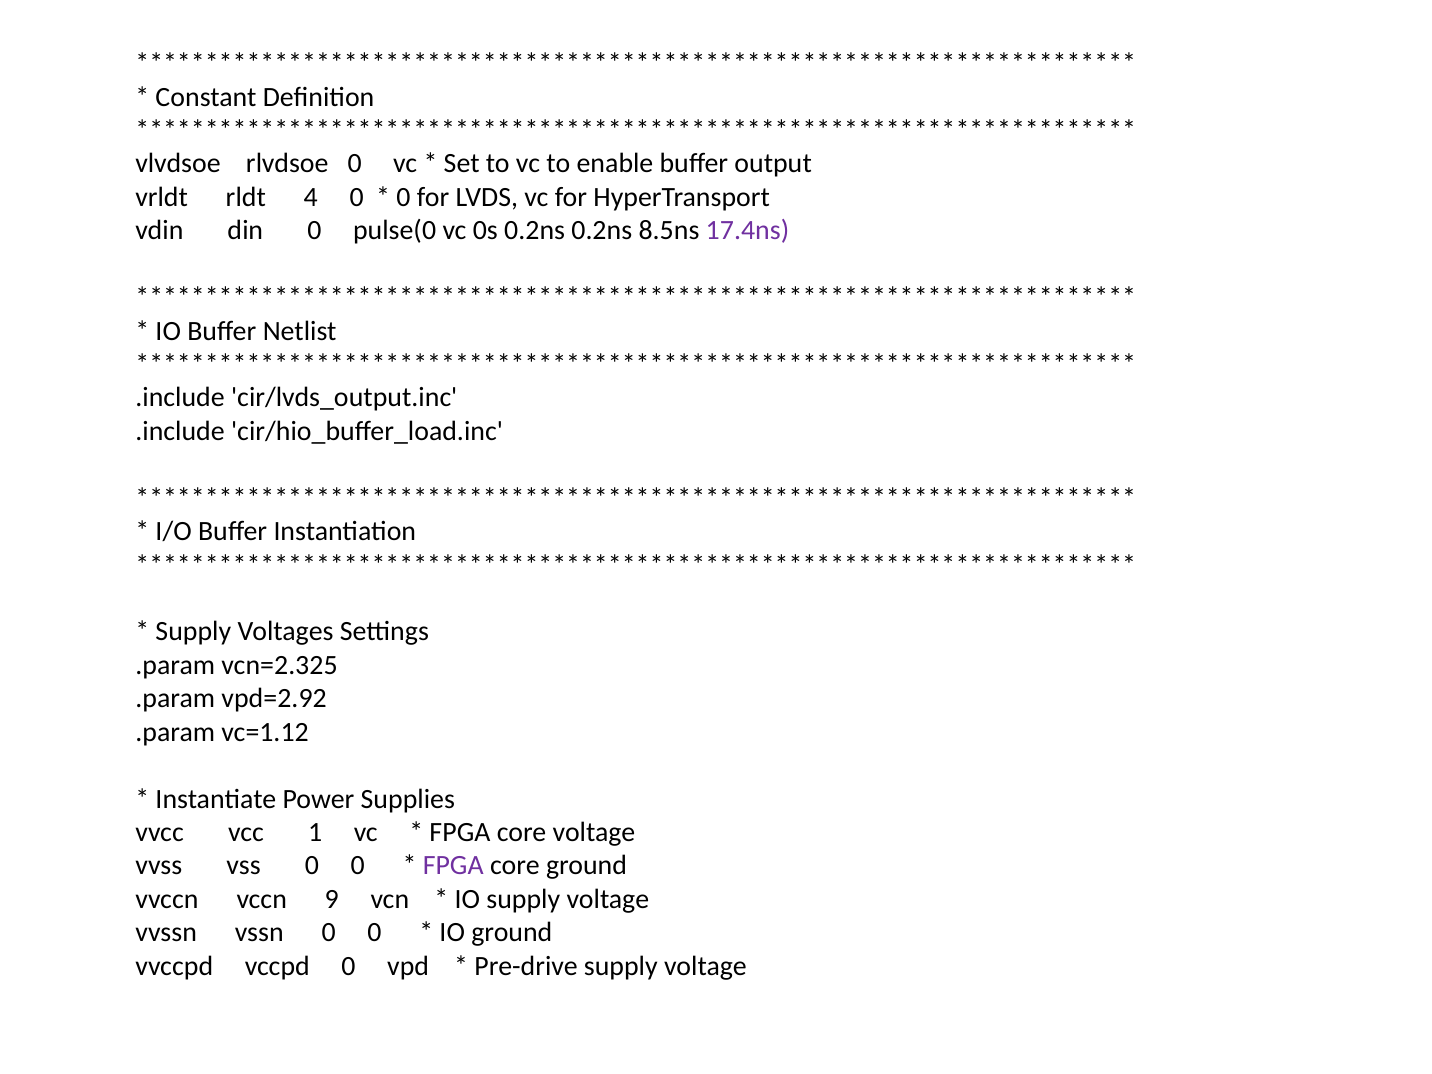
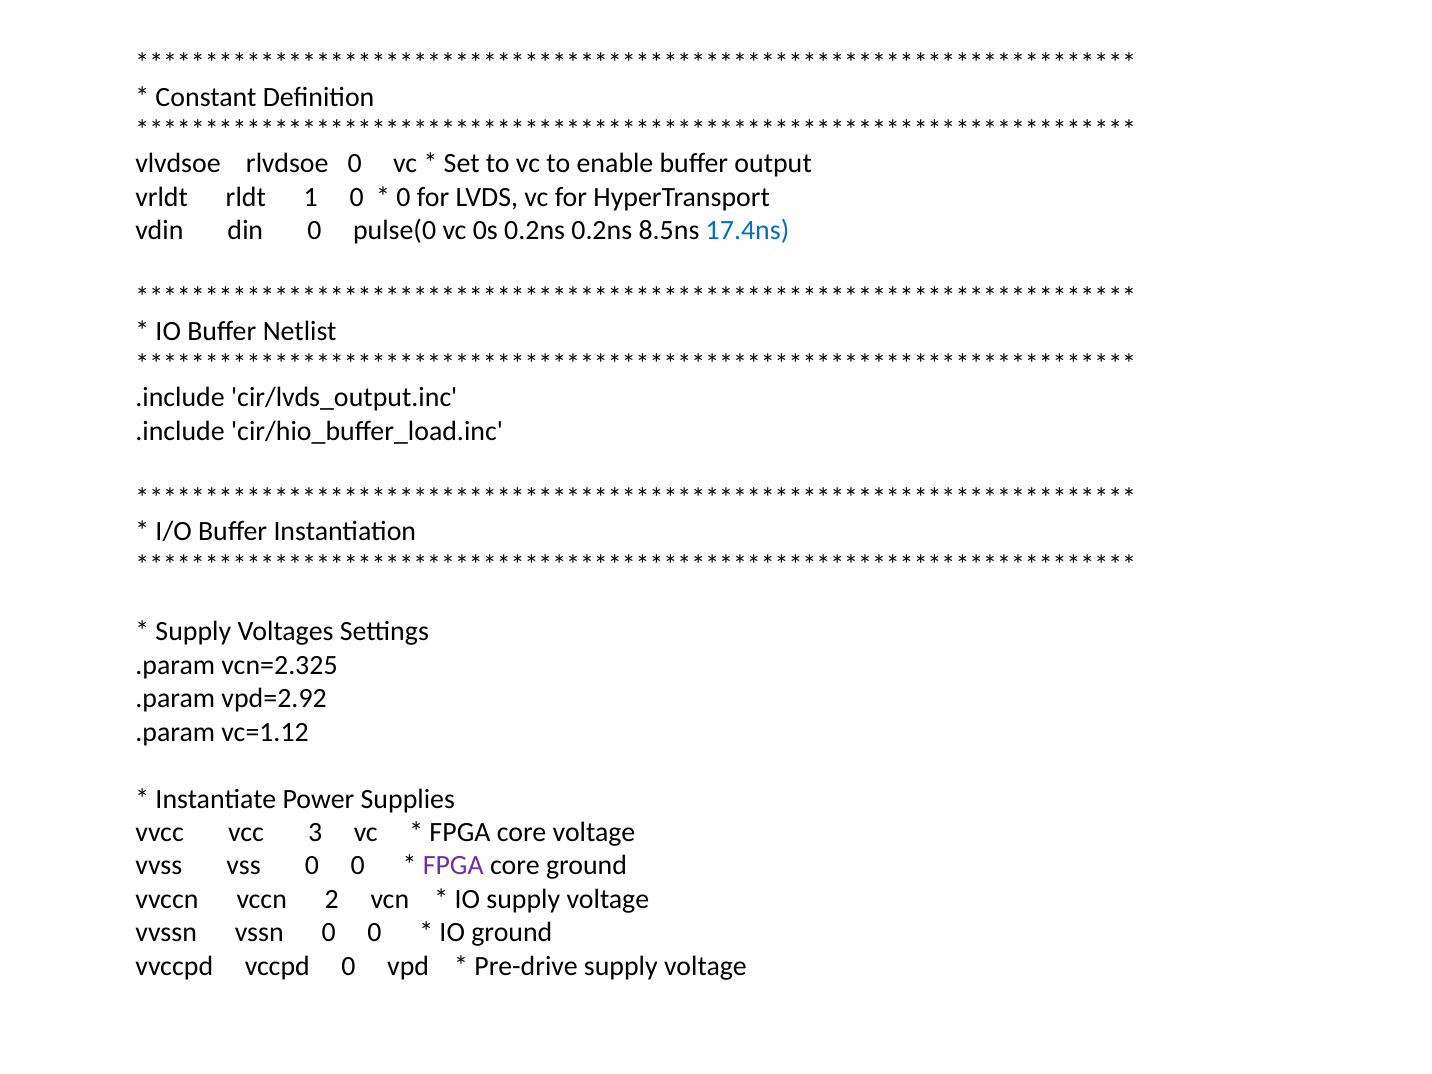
4: 4 -> 1
17.4ns colour: purple -> blue
1: 1 -> 3
9: 9 -> 2
